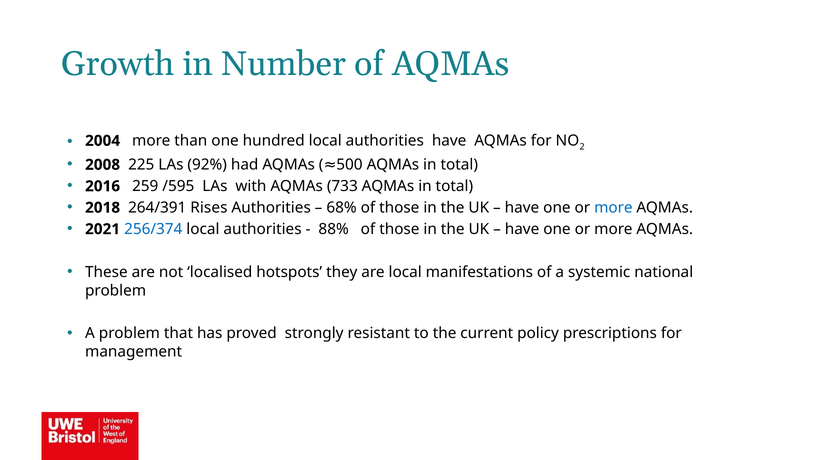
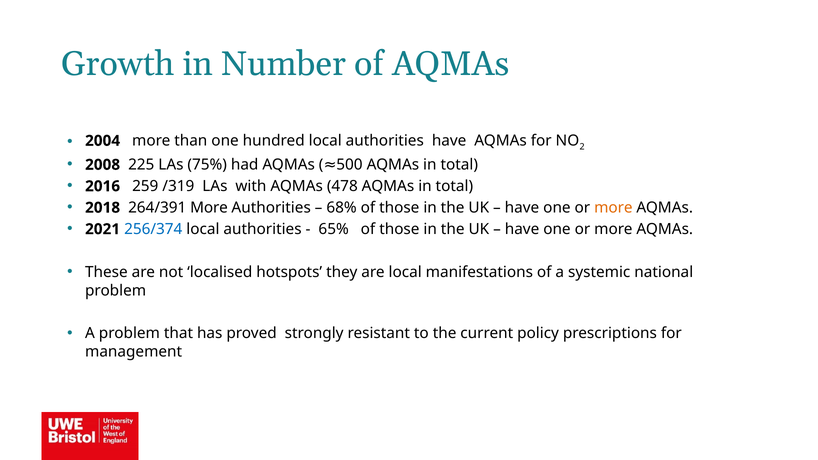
92%: 92% -> 75%
/595: /595 -> /319
733: 733 -> 478
264/391 Rises: Rises -> More
more at (613, 208) colour: blue -> orange
88%: 88% -> 65%
